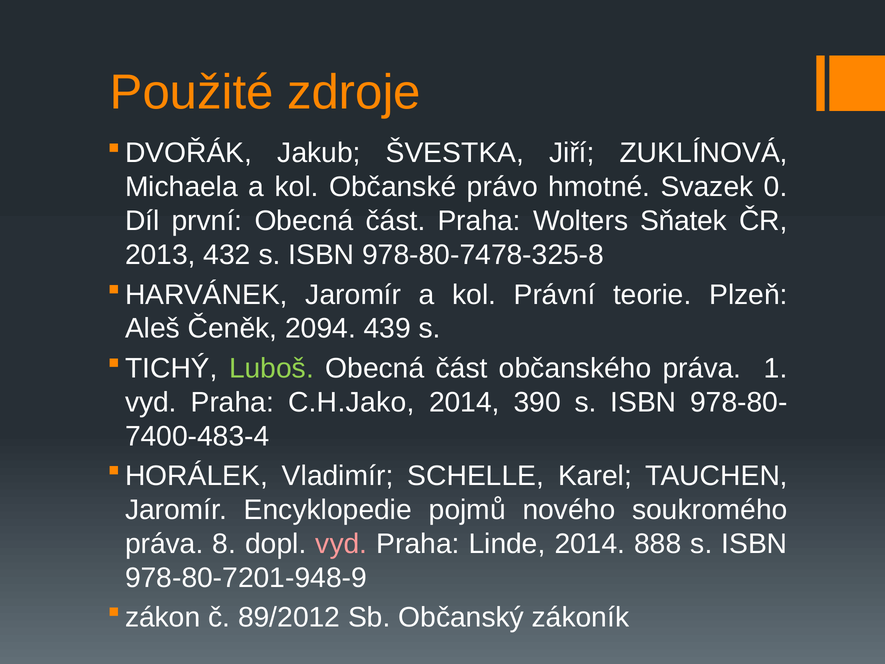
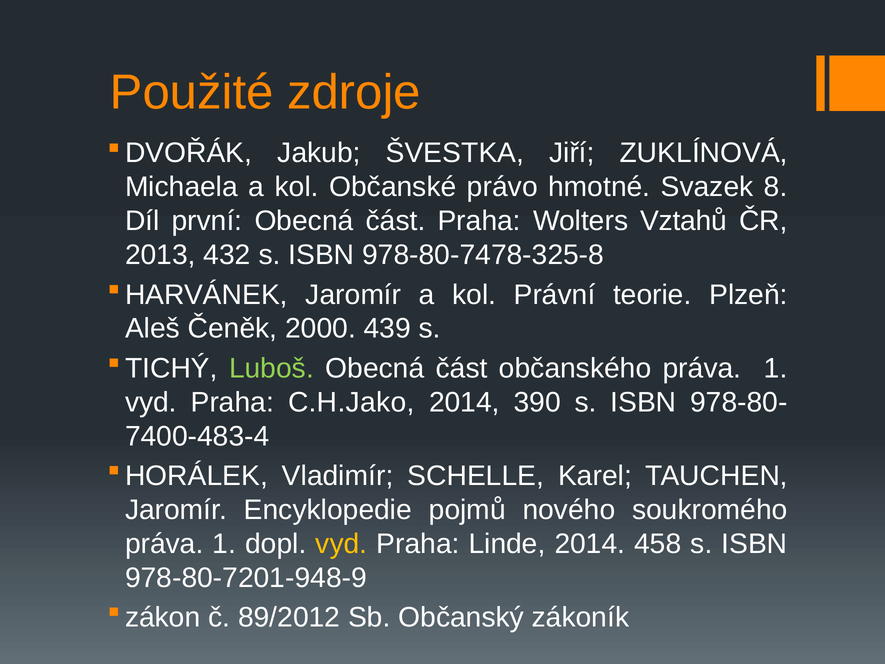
0: 0 -> 8
Sňatek: Sňatek -> Vztahů
2094: 2094 -> 2000
8 at (224, 544): 8 -> 1
vyd at (341, 544) colour: pink -> yellow
888: 888 -> 458
